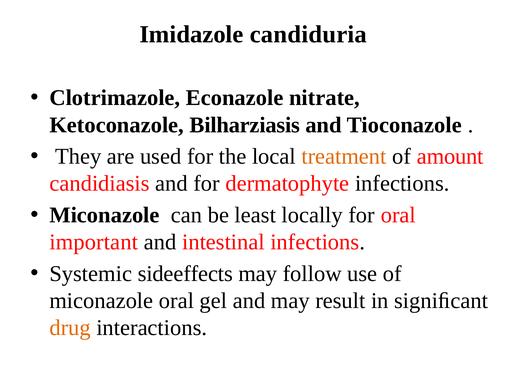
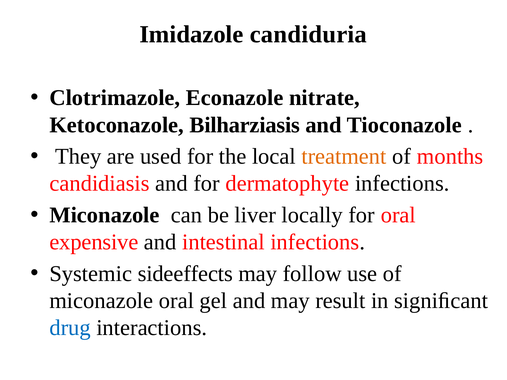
amount: amount -> months
least: least -> liver
important: important -> expensive
drug colour: orange -> blue
